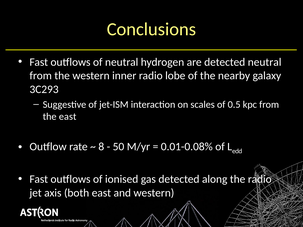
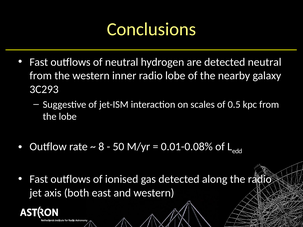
the east: east -> lobe
